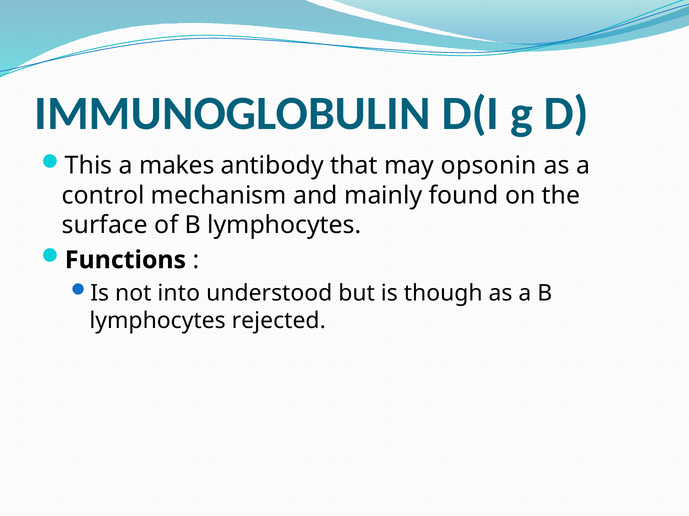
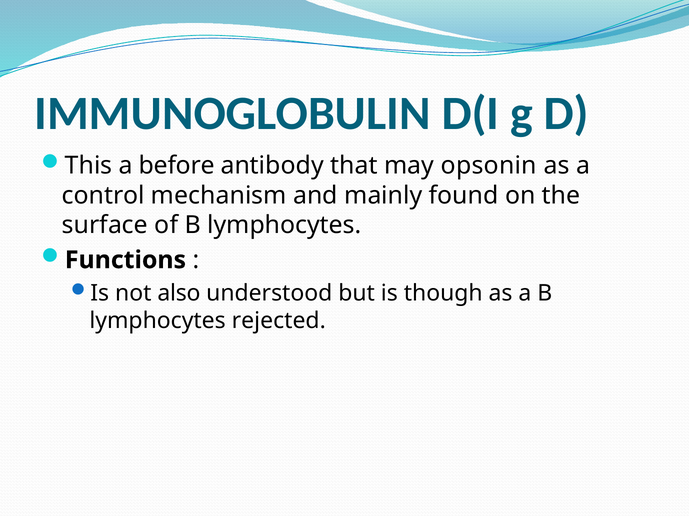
makes: makes -> before
into: into -> also
